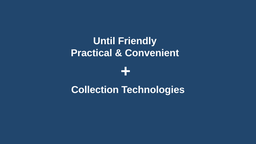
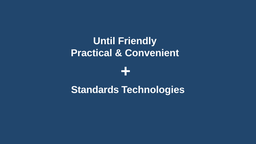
Collection: Collection -> Standards
